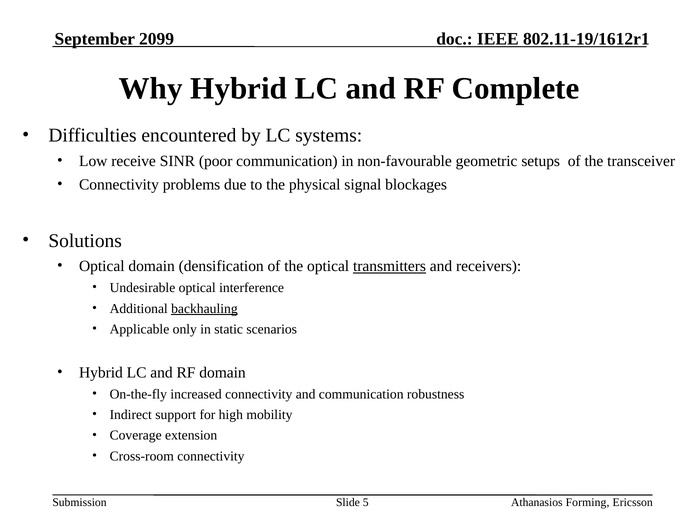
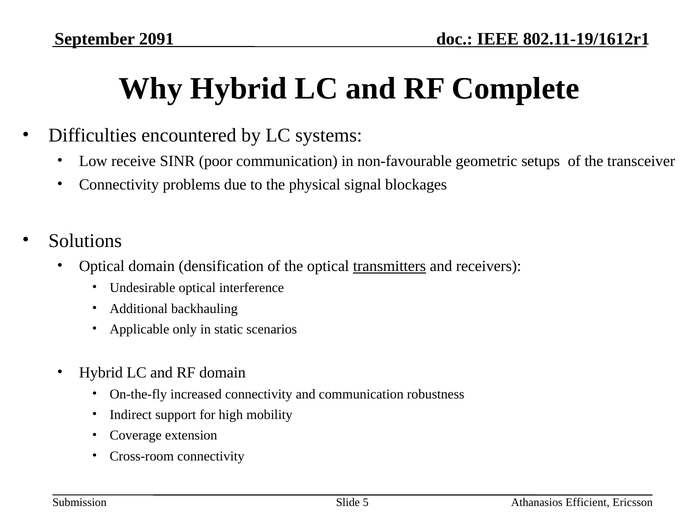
2099: 2099 -> 2091
backhauling underline: present -> none
Forming: Forming -> Efficient
